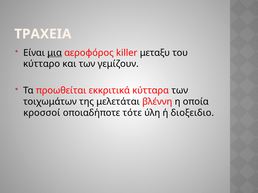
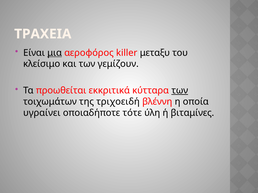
κύτταρο: κύτταρο -> κλείσιμο
των at (180, 91) underline: none -> present
μελετάται: μελετάται -> τριχοειδή
κροσσοί: κροσσοί -> υγραίνει
διοξειδιο: διοξειδιο -> βιταμίνες
